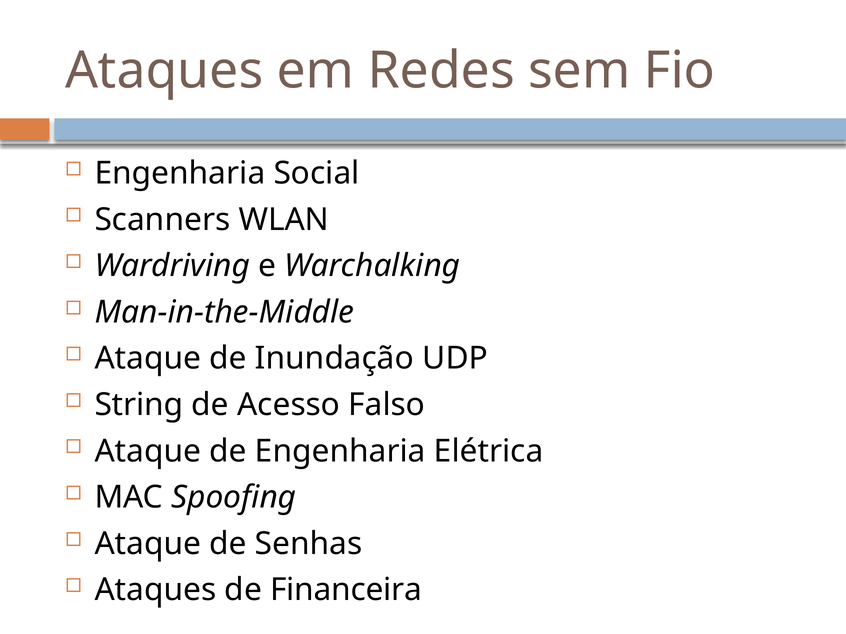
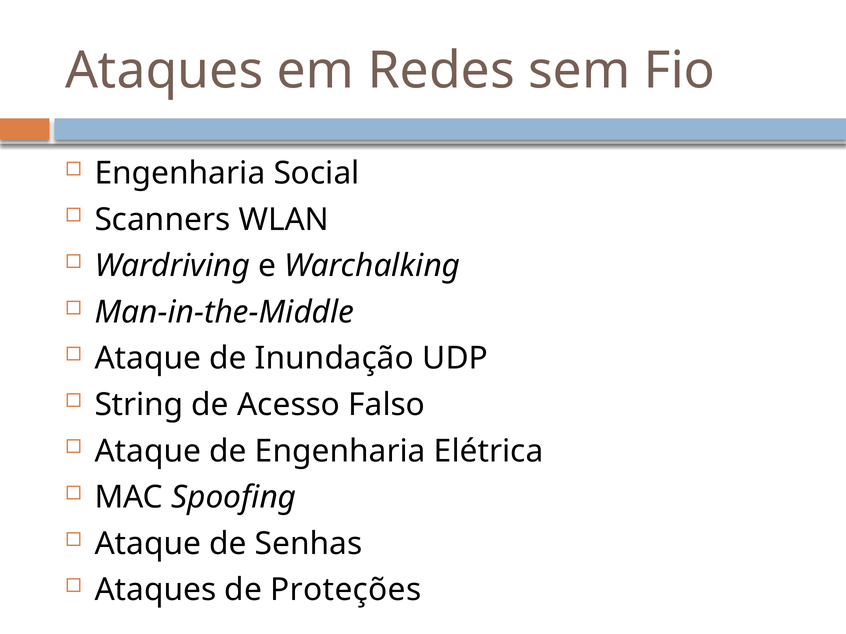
Financeira: Financeira -> Proteções
